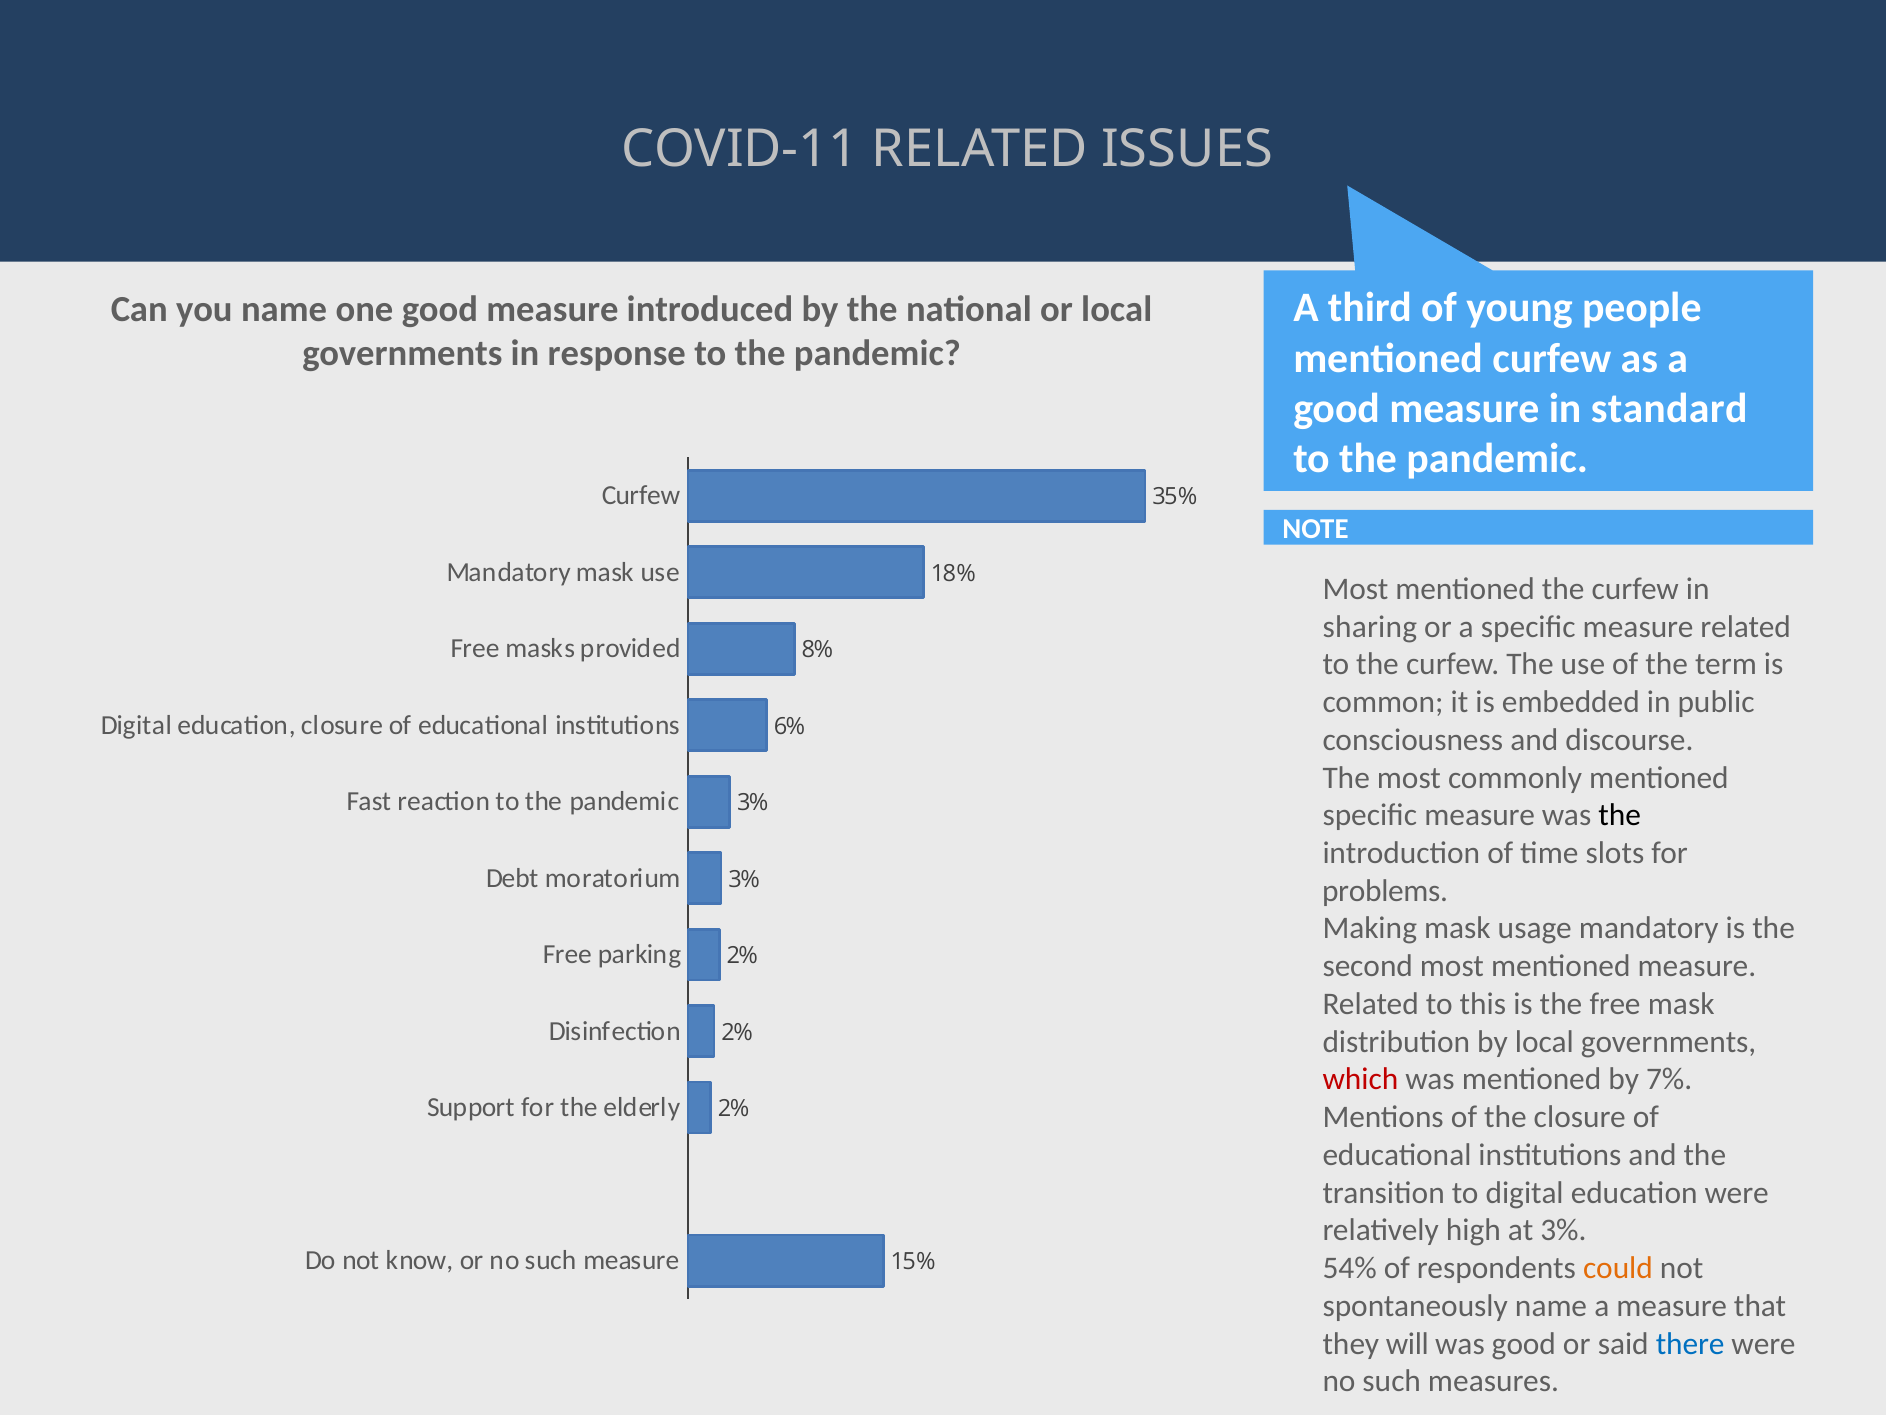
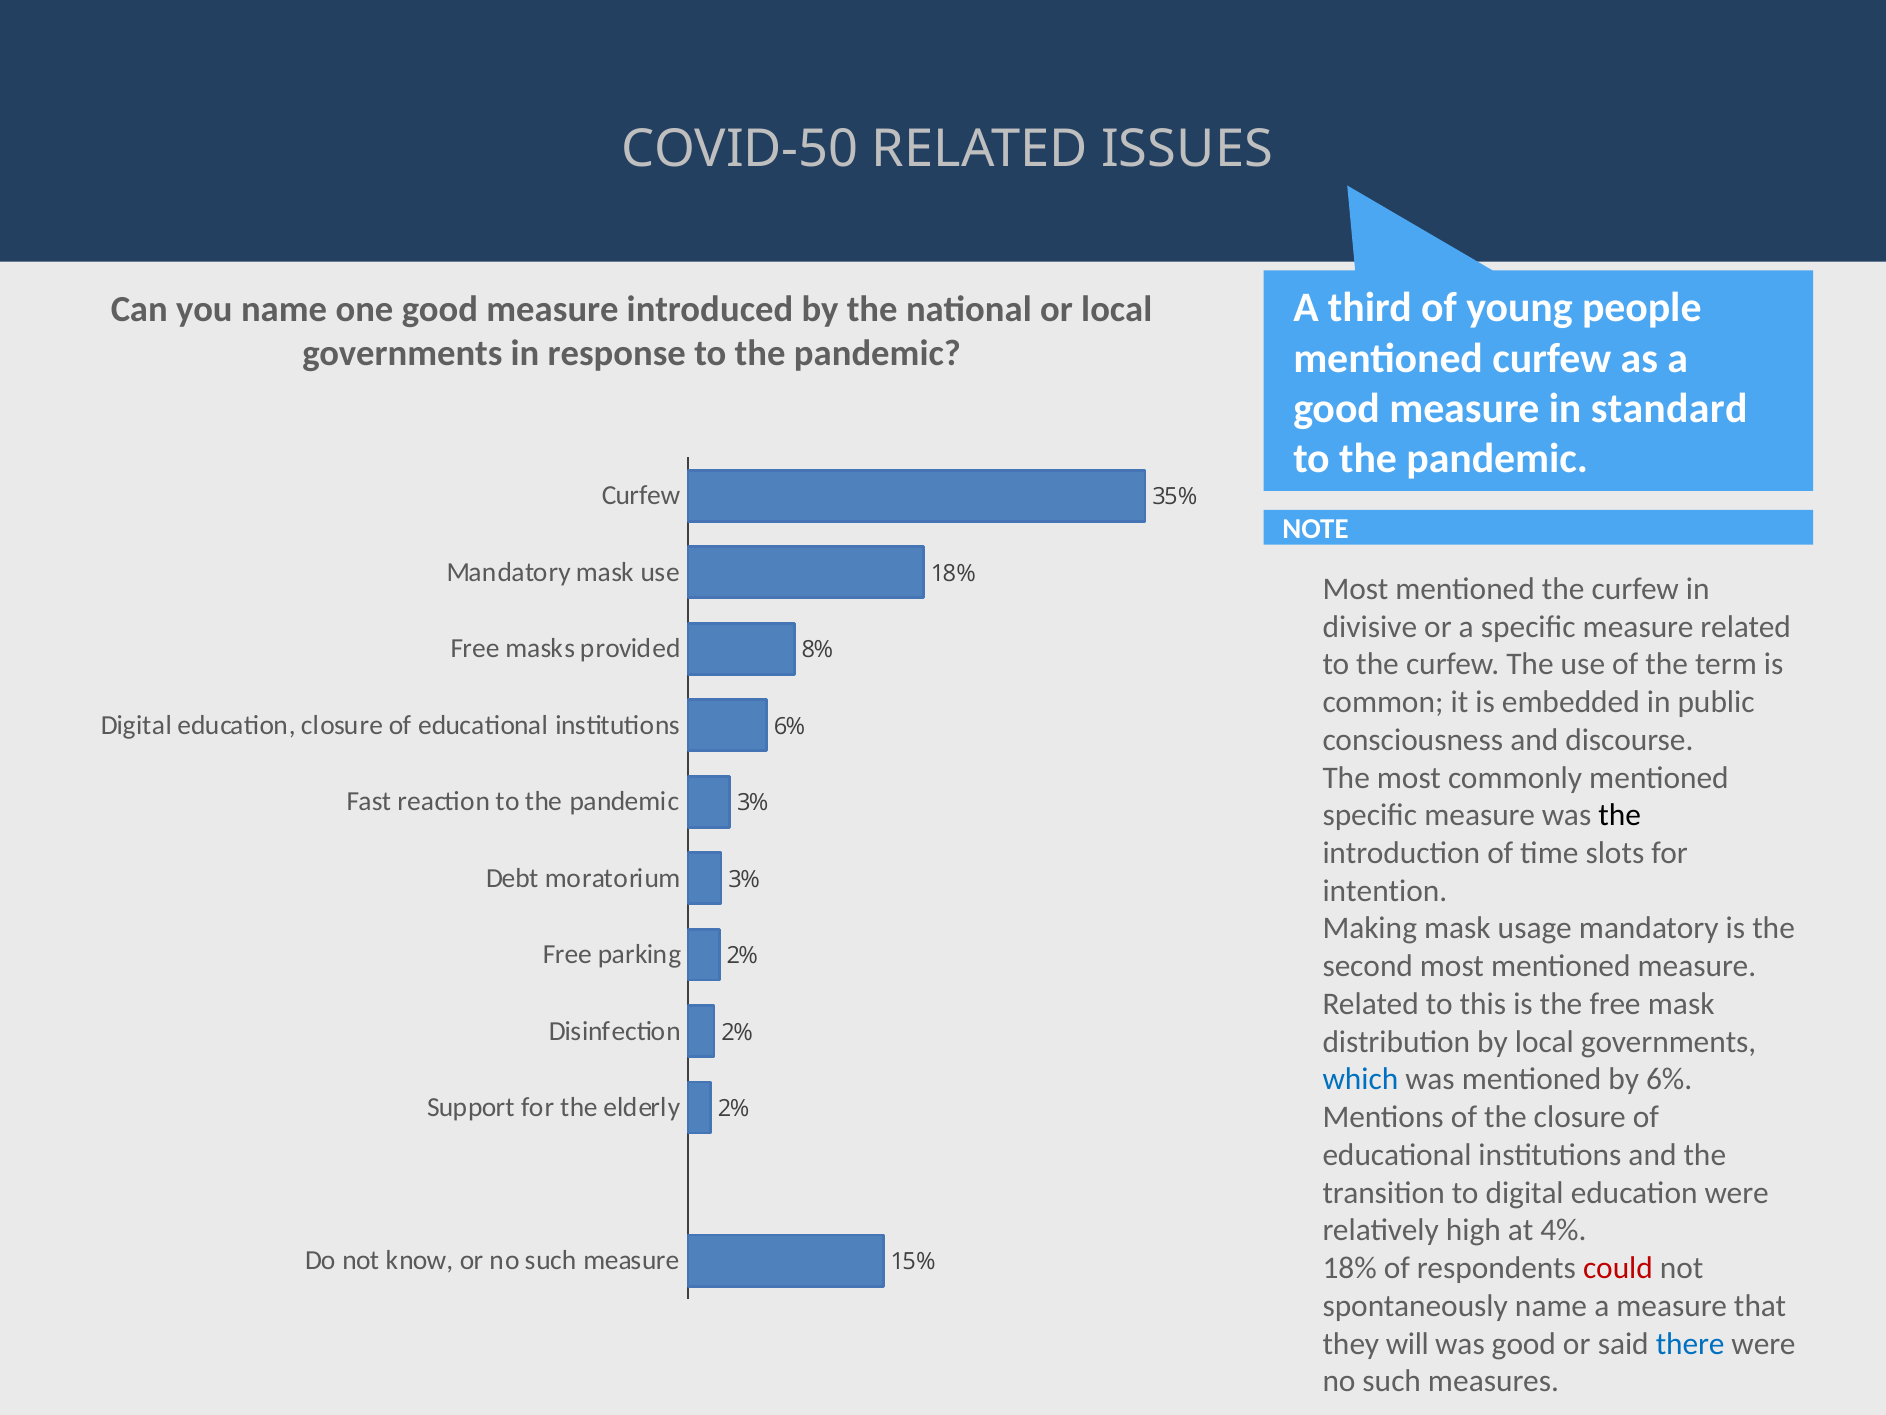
COVID-11: COVID-11 -> COVID-50
sharing: sharing -> divisive
problems: problems -> intention
which colour: red -> blue
by 7%: 7% -> 6%
at 3%: 3% -> 4%
54% at (1350, 1268): 54% -> 18%
could colour: orange -> red
